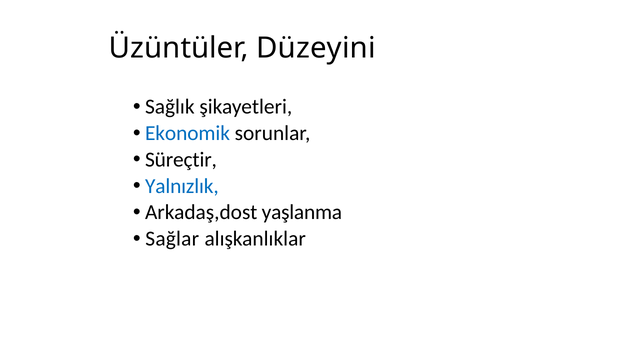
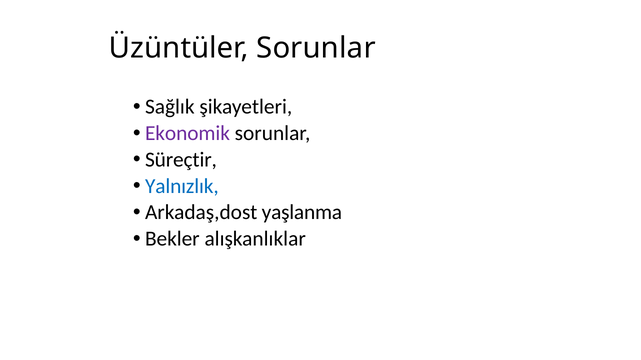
Üzüntüler Düzeyini: Düzeyini -> Sorunlar
Ekonomik colour: blue -> purple
Sağlar: Sağlar -> Bekler
